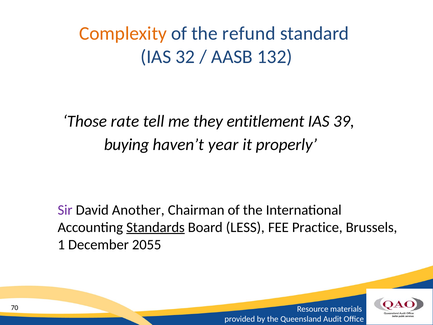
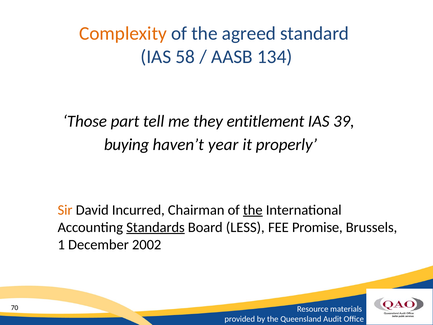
refund: refund -> agreed
32: 32 -> 58
132: 132 -> 134
rate: rate -> part
Sir colour: purple -> orange
Another: Another -> Incurred
the at (253, 210) underline: none -> present
Practice: Practice -> Promise
2055: 2055 -> 2002
